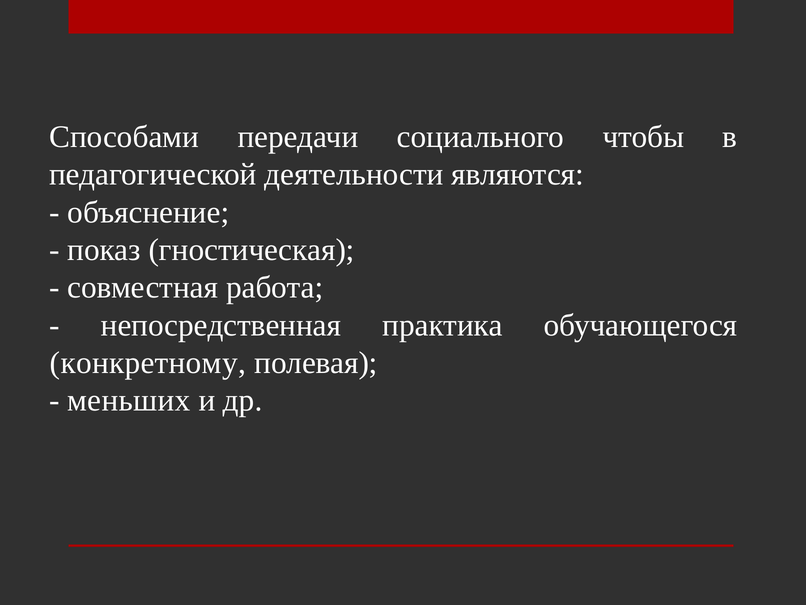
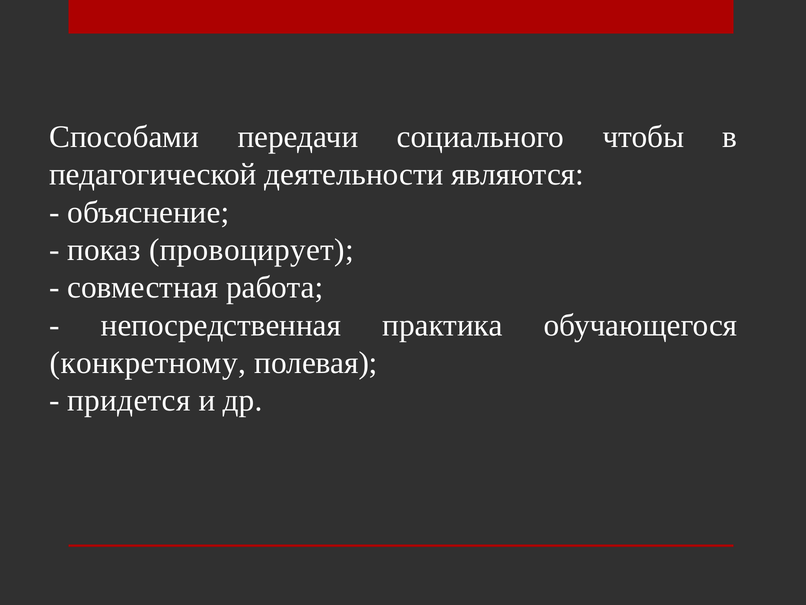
гностическая: гностическая -> провоцирует
меньших: меньших -> придется
